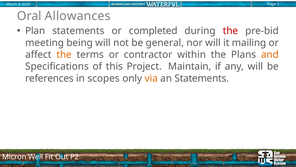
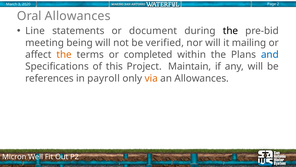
Plan: Plan -> Line
completed: completed -> document
the at (230, 31) colour: red -> black
general: general -> verified
contractor: contractor -> completed
and colour: orange -> blue
scopes: scopes -> payroll
an Statements: Statements -> Allowances
